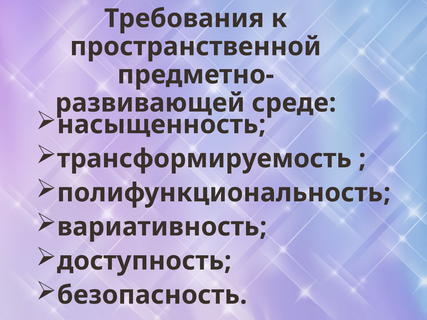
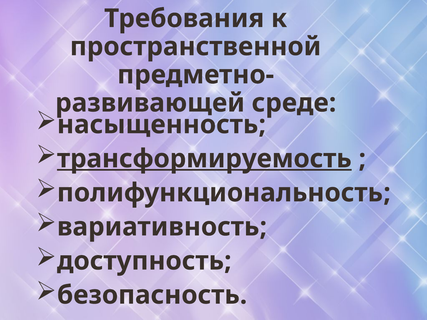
трансформируемость underline: none -> present
